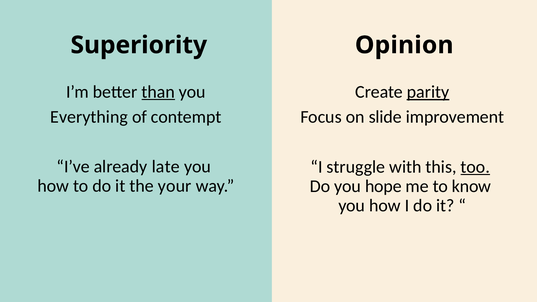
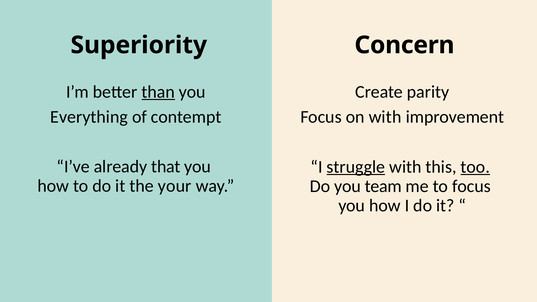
Opinion: Opinion -> Concern
parity underline: present -> none
on slide: slide -> with
late: late -> that
struggle underline: none -> present
hope: hope -> team
to know: know -> focus
